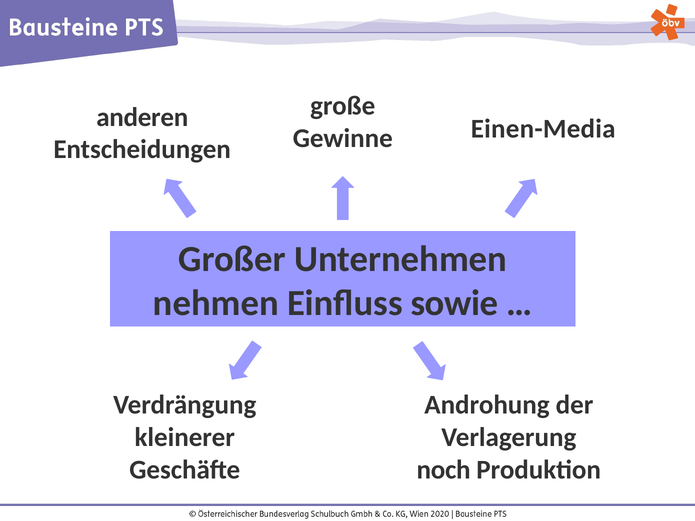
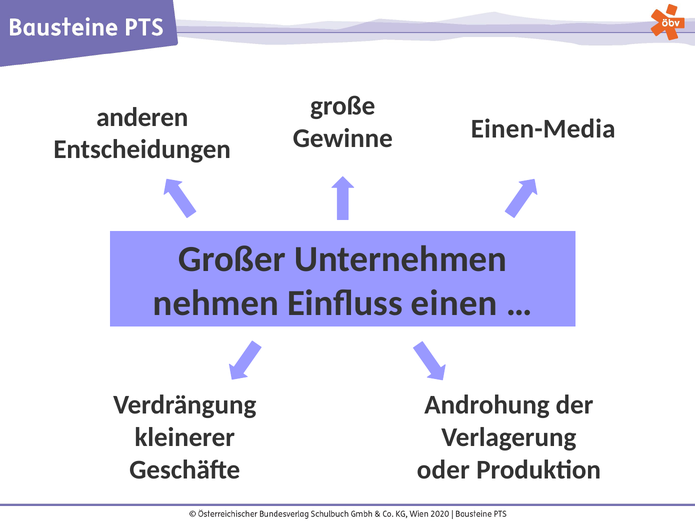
sowie: sowie -> einen
noch: noch -> oder
